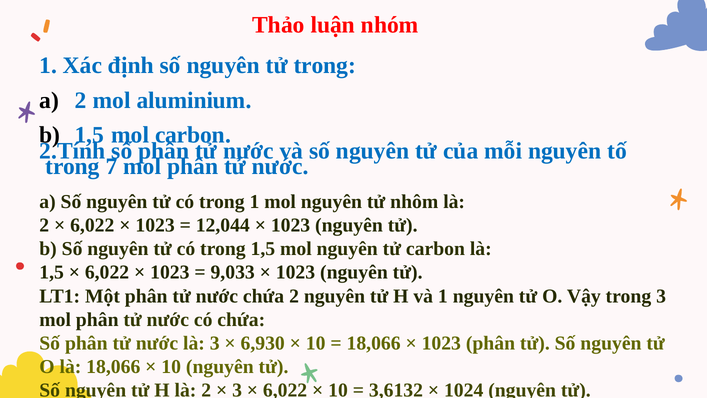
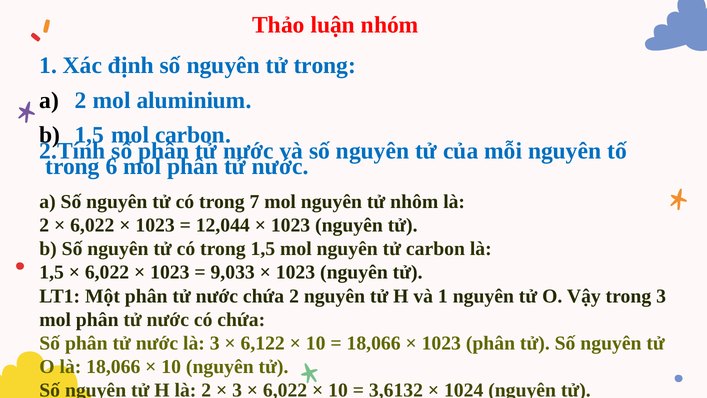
7: 7 -> 6
trong 1: 1 -> 7
6,930: 6,930 -> 6,122
